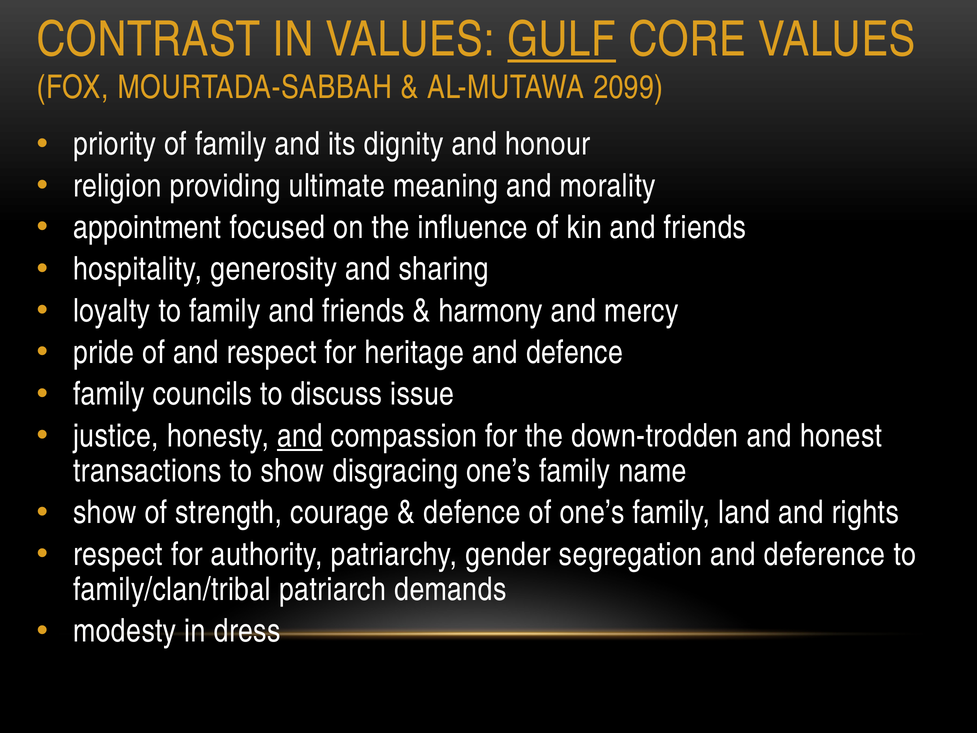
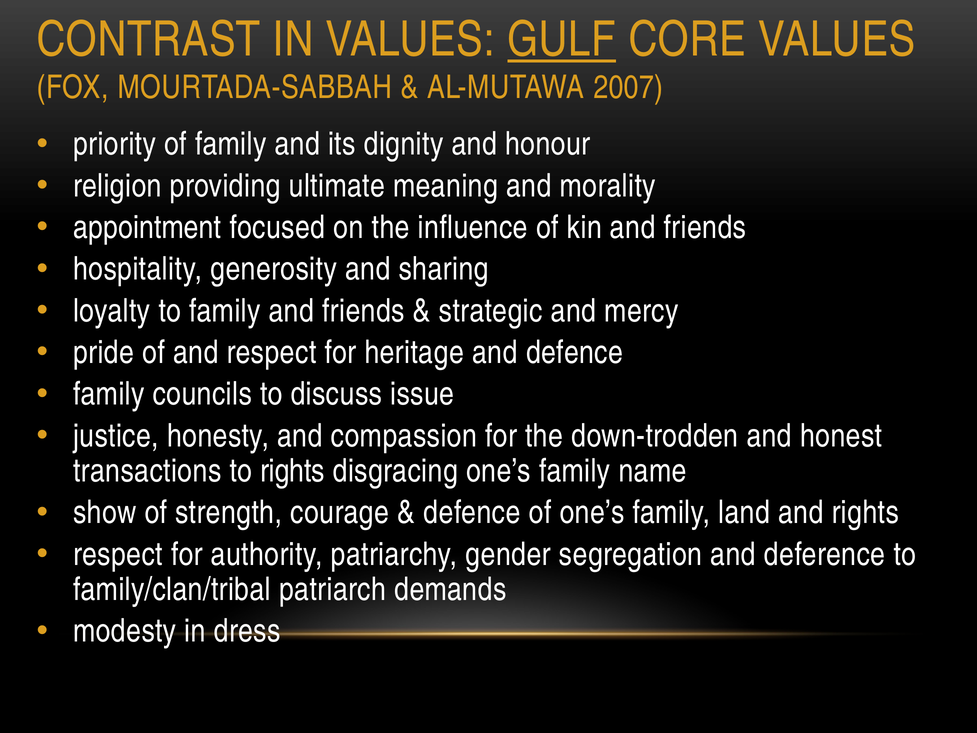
2099: 2099 -> 2007
harmony: harmony -> strategic
and at (300, 436) underline: present -> none
to show: show -> rights
